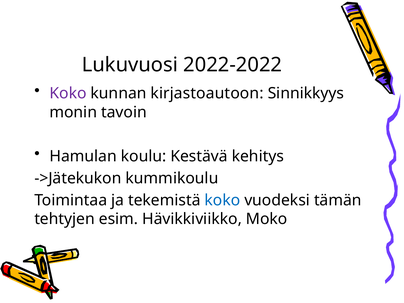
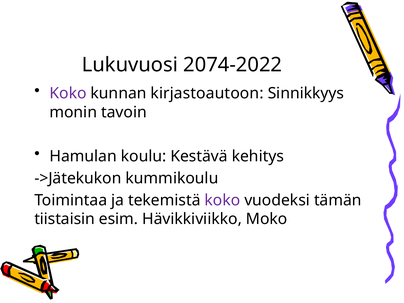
2022-2022: 2022-2022 -> 2074-2022
koko at (222, 200) colour: blue -> purple
tehtyjen: tehtyjen -> tiistaisin
